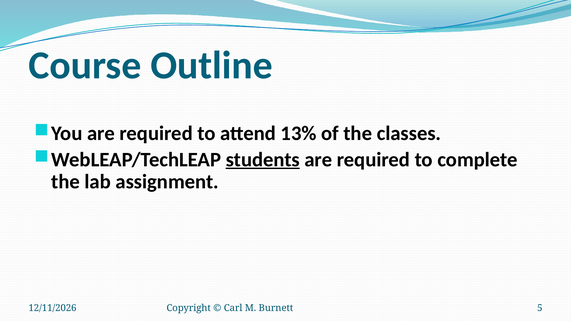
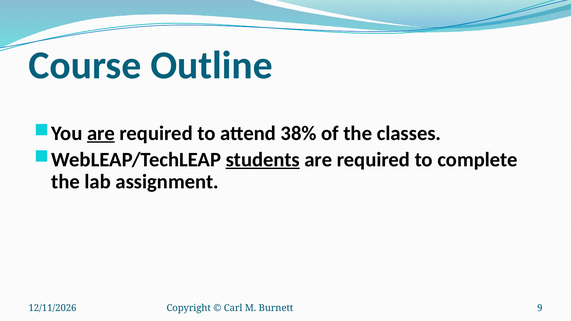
are at (101, 133) underline: none -> present
13%: 13% -> 38%
5: 5 -> 9
